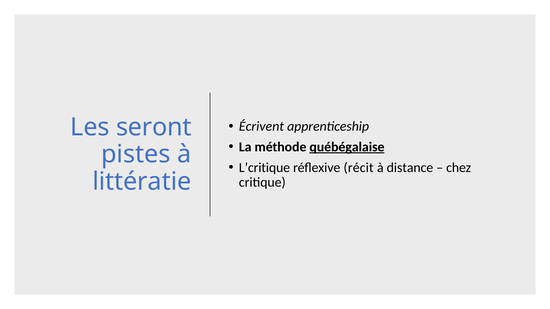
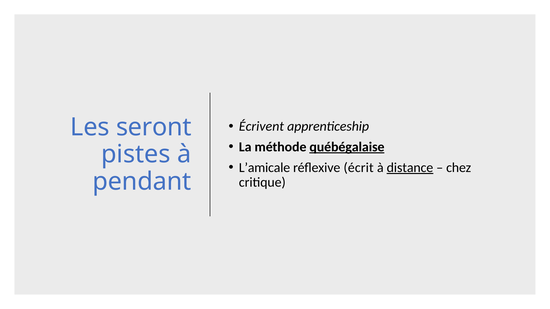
L’critique: L’critique -> L’amicale
récit: récit -> écrit
distance underline: none -> present
littératie: littératie -> pendant
